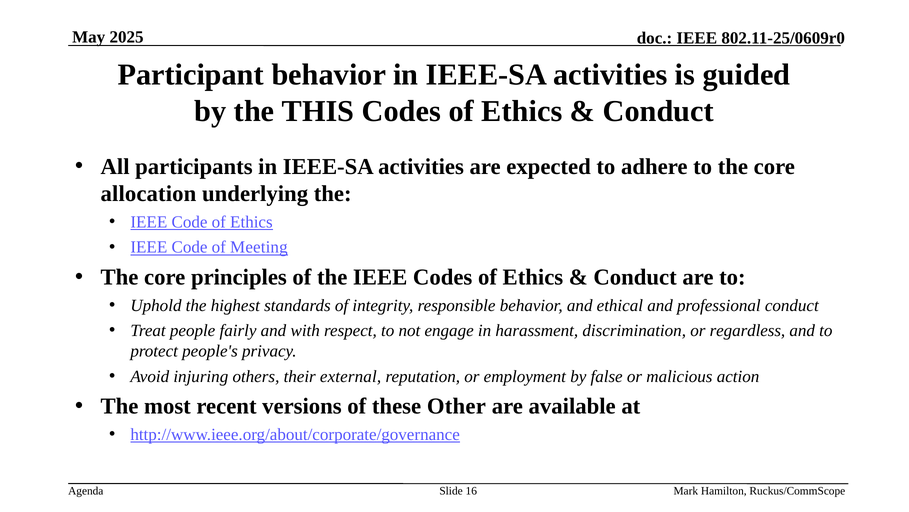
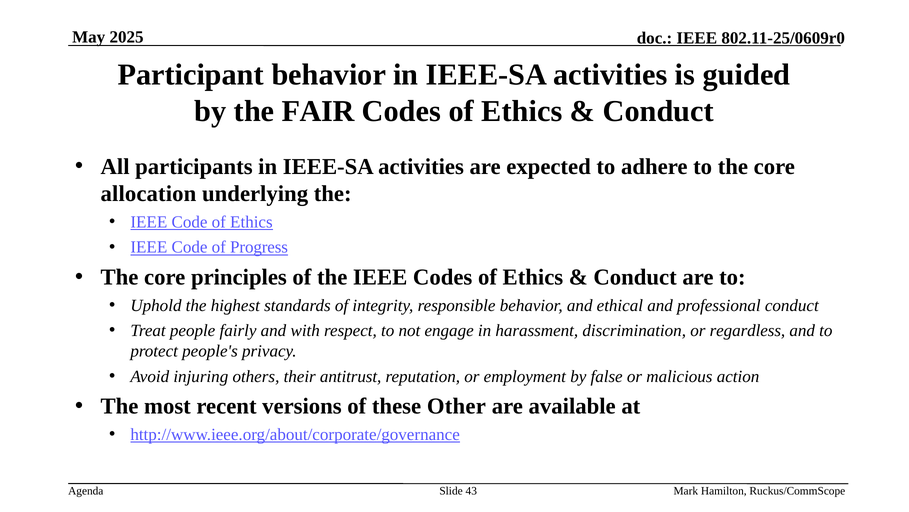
THIS: THIS -> FAIR
Meeting: Meeting -> Progress
external: external -> antitrust
16: 16 -> 43
